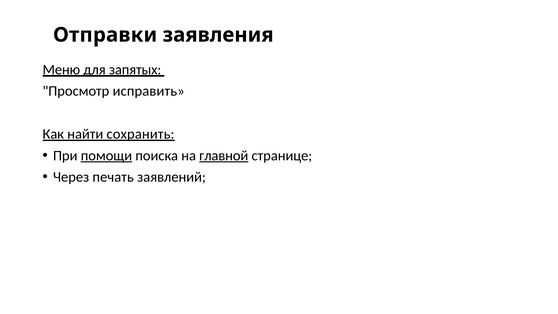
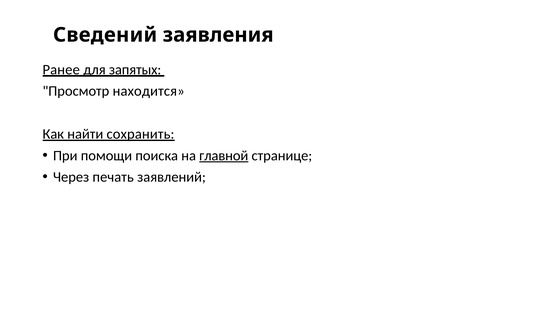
Отправки: Отправки -> Сведений
Меню: Меню -> Ранее
исправить: исправить -> находится
помощи underline: present -> none
